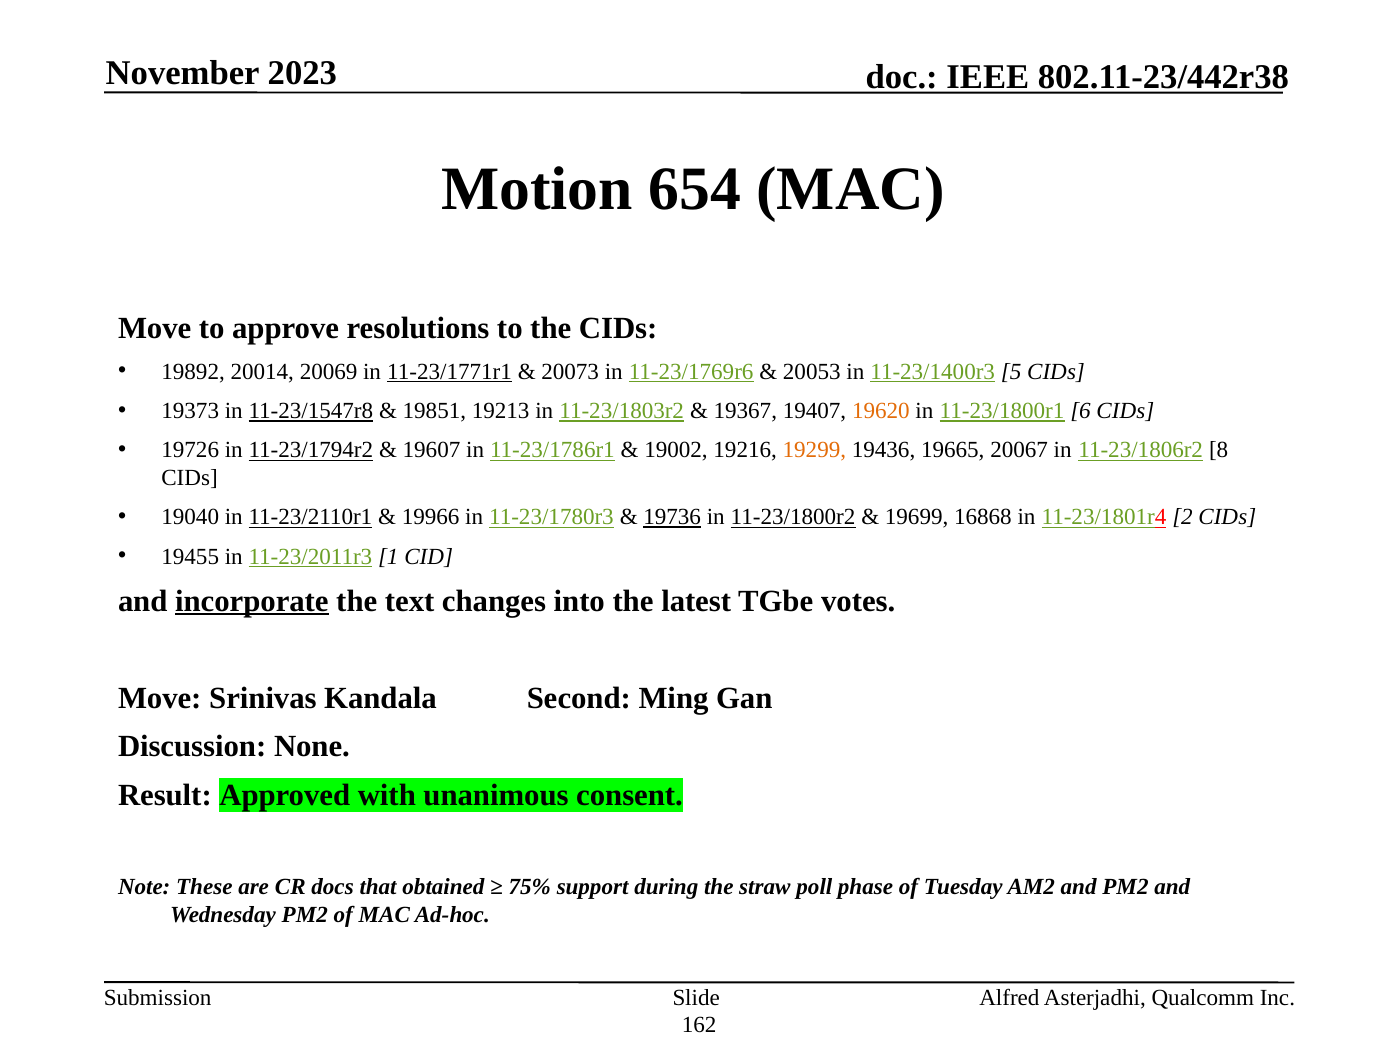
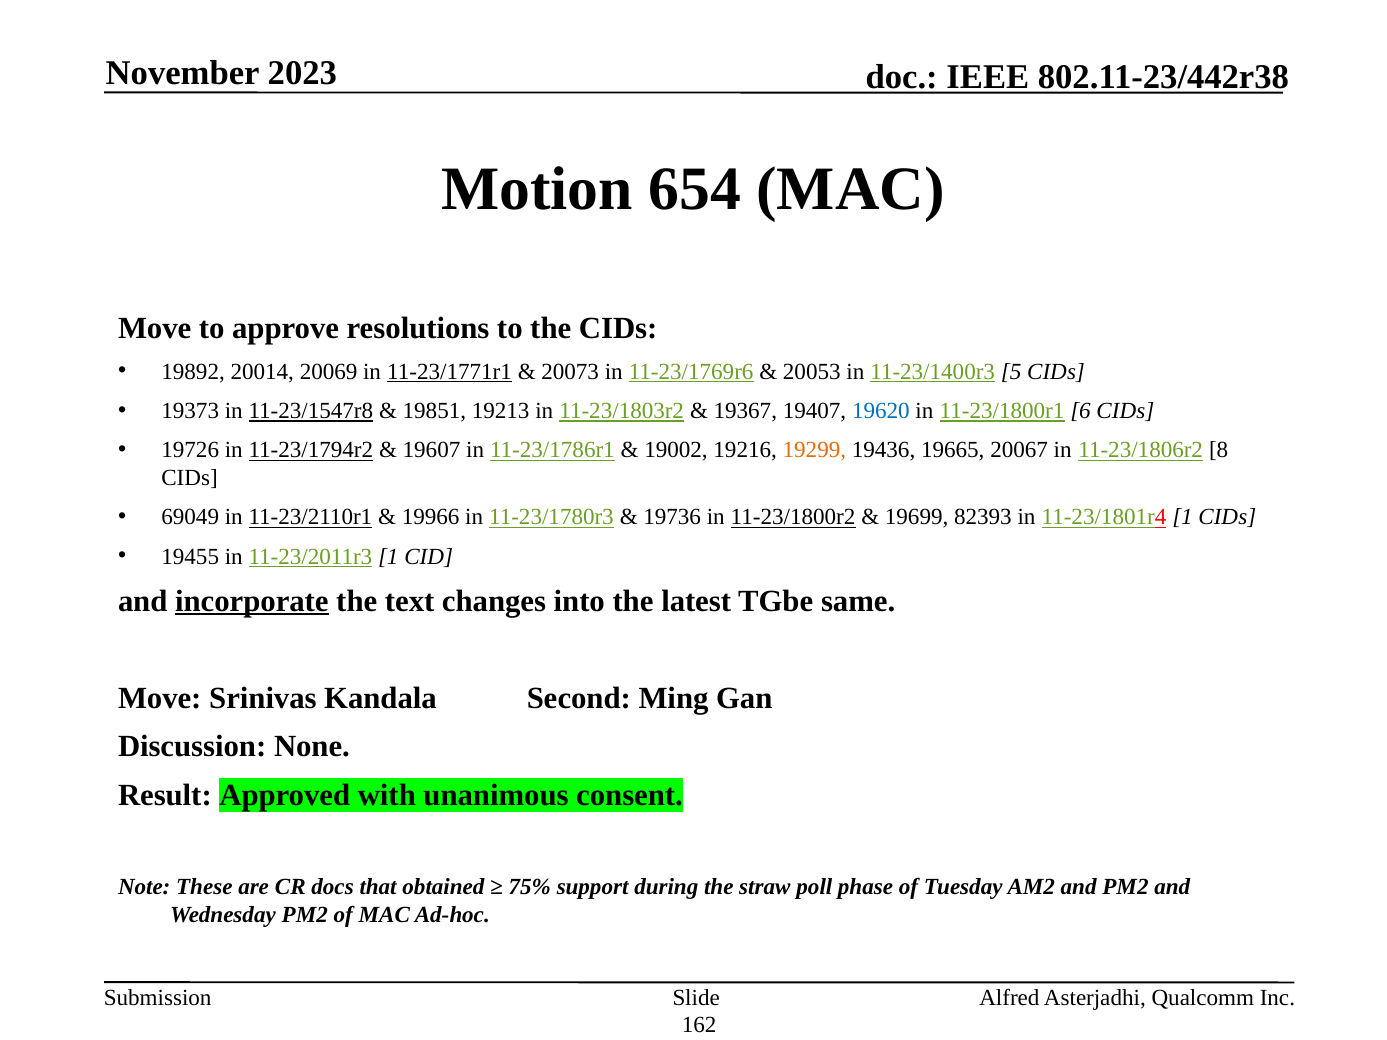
19620 colour: orange -> blue
19040: 19040 -> 69049
19736 underline: present -> none
16868: 16868 -> 82393
11-23/1801r4 2: 2 -> 1
votes: votes -> same
